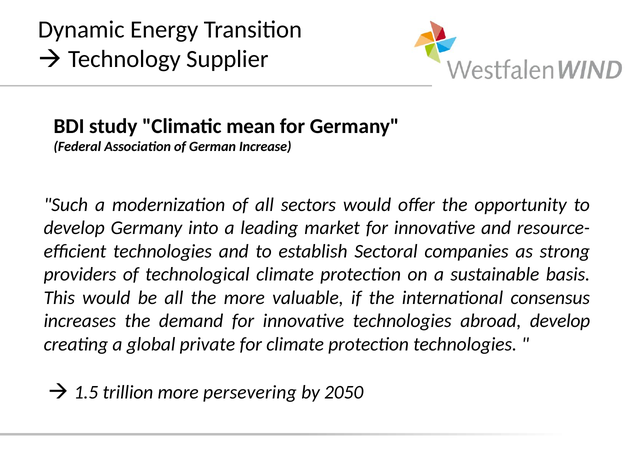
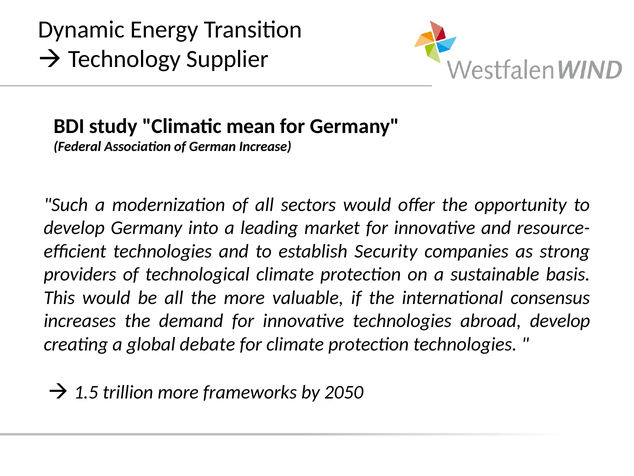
Sectoral: Sectoral -> Security
private: private -> debate
persevering: persevering -> frameworks
